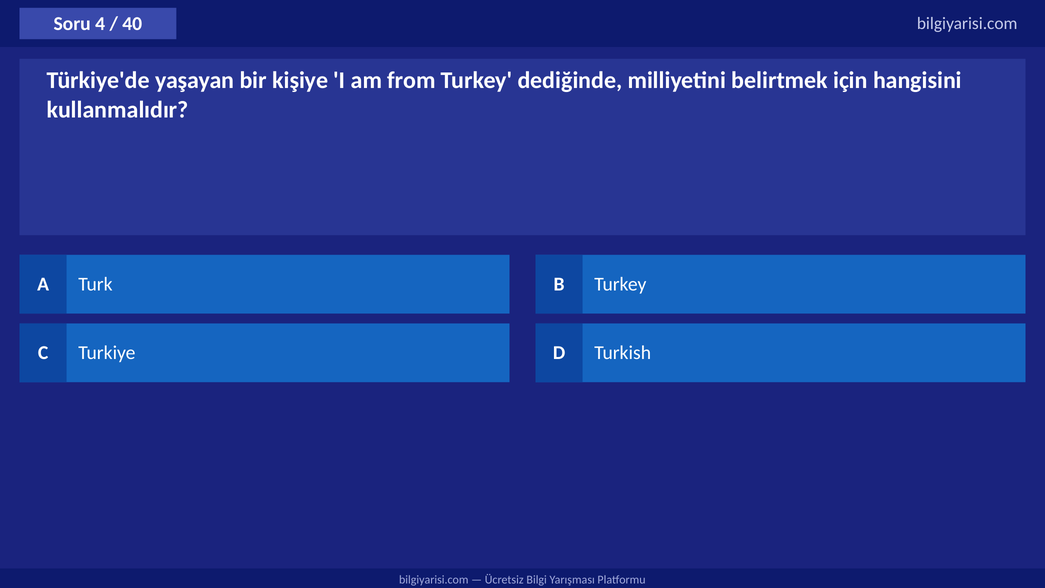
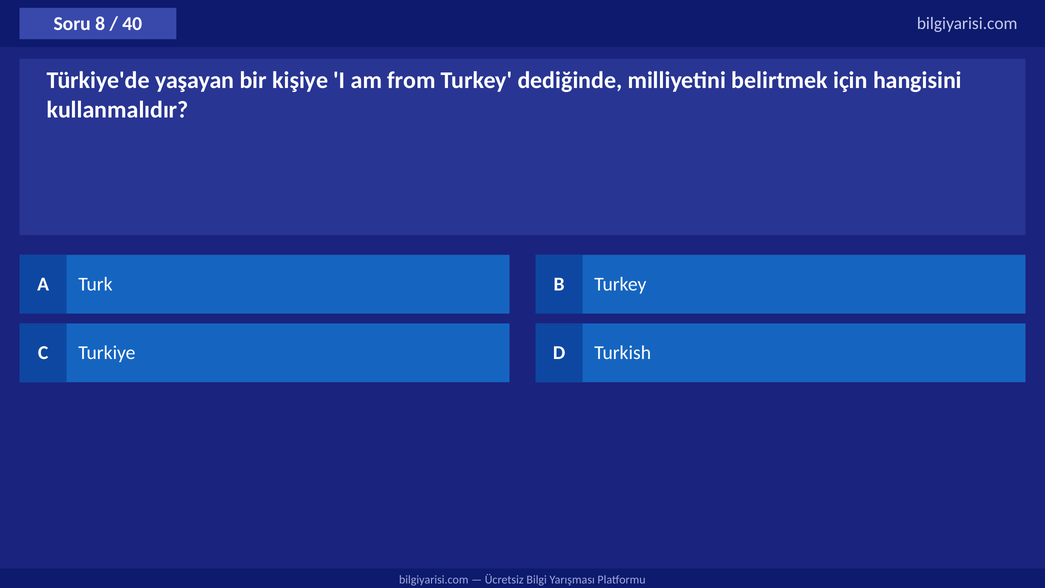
4: 4 -> 8
